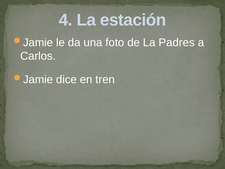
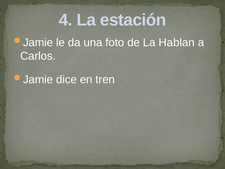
Padres: Padres -> Hablan
